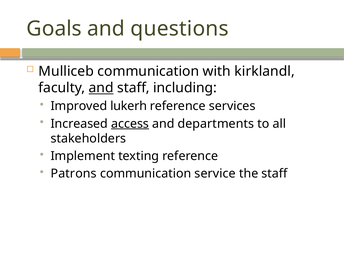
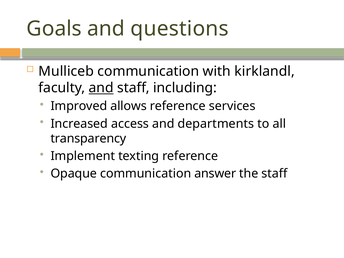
lukerh: lukerh -> allows
access underline: present -> none
stakeholders: stakeholders -> transparency
Patrons: Patrons -> Opaque
service: service -> answer
